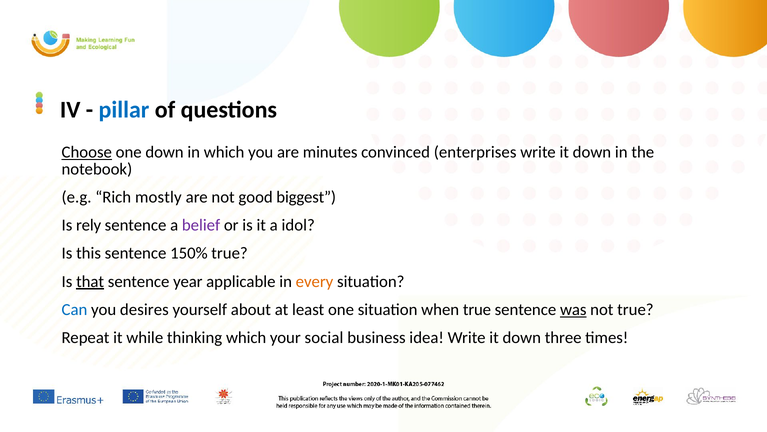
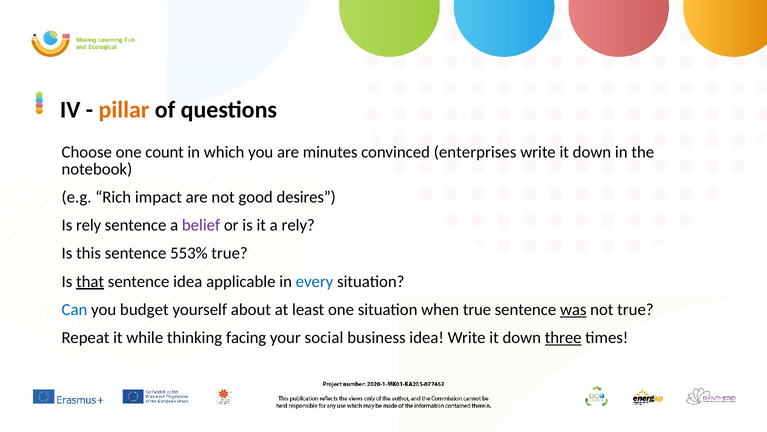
pillar colour: blue -> orange
Choose underline: present -> none
one down: down -> count
mostly: mostly -> impact
biggest: biggest -> desires
a idol: idol -> rely
150%: 150% -> 553%
sentence year: year -> idea
every colour: orange -> blue
desires: desires -> budget
thinking which: which -> facing
three underline: none -> present
